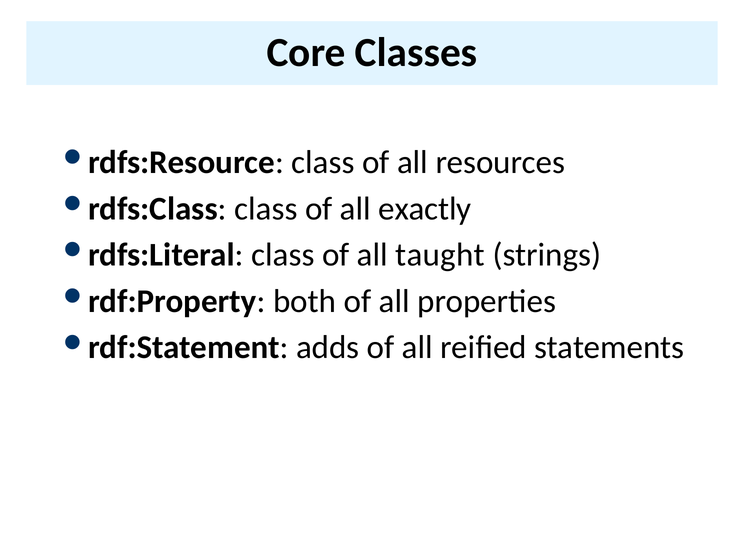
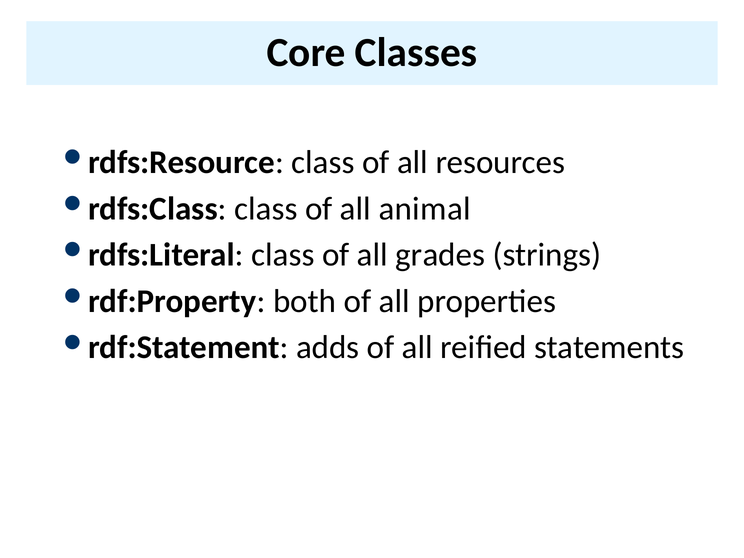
exactly: exactly -> animal
taught: taught -> grades
